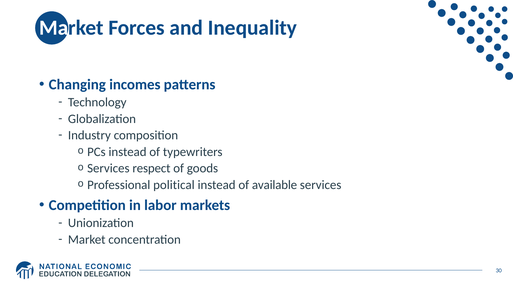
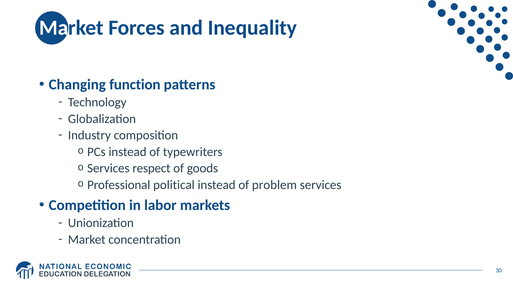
incomes: incomes -> function
available: available -> problem
